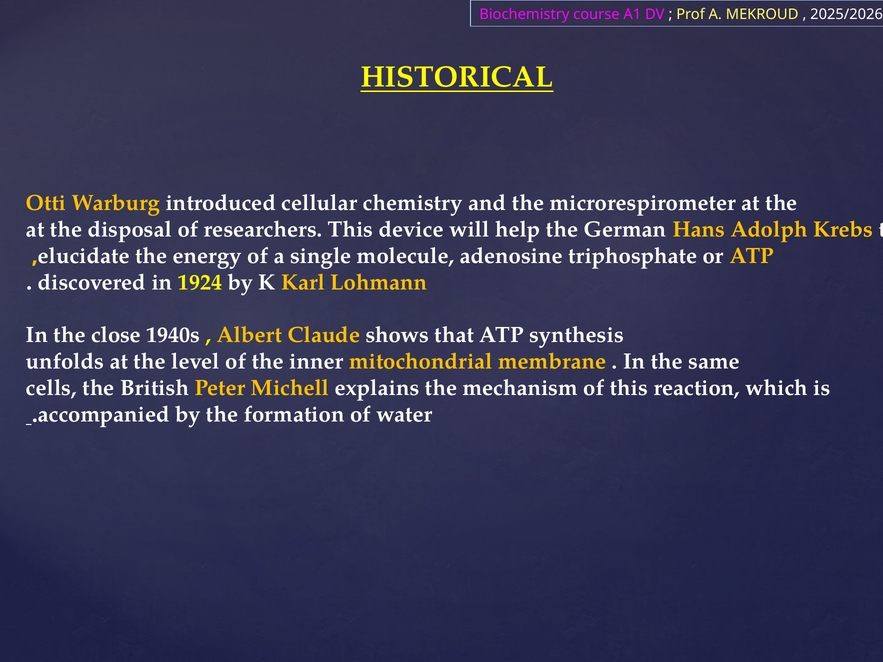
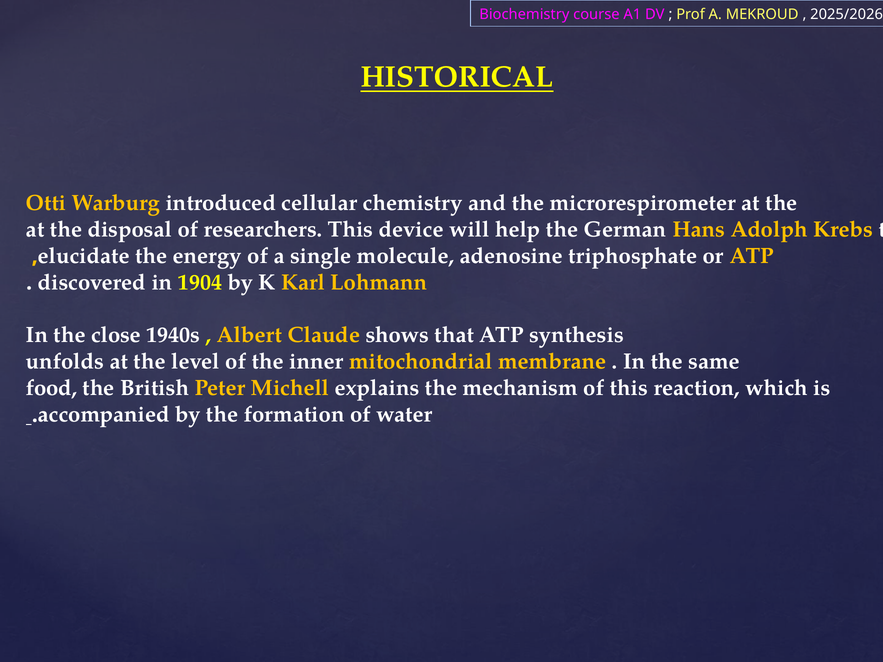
1924: 1924 -> 1904
cells: cells -> food
